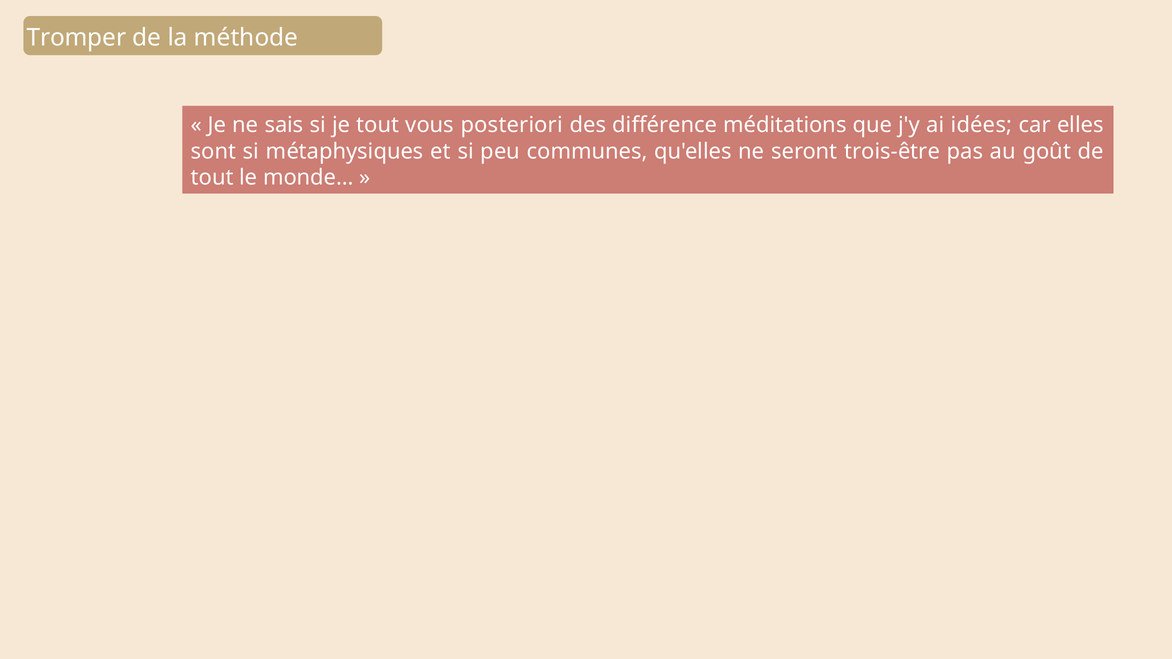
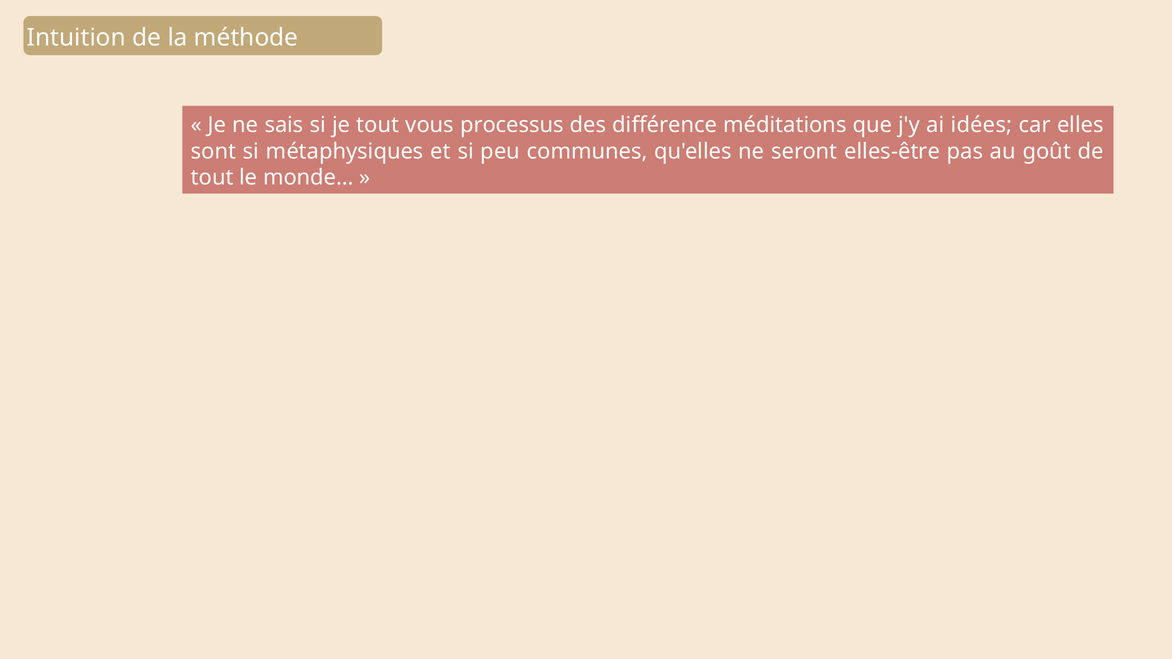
Tromper: Tromper -> Intuition
posteriori: posteriori -> processus
trois-être: trois-être -> elles-être
